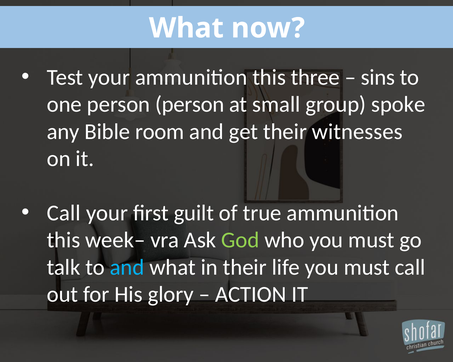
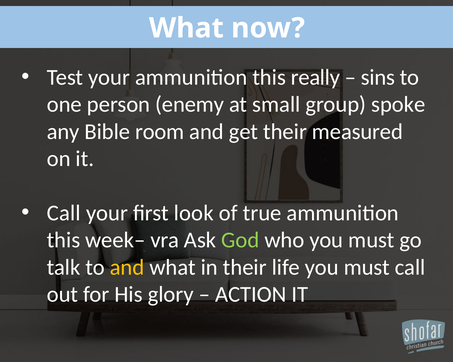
three: three -> really
person person: person -> enemy
witnesses: witnesses -> measured
guilt: guilt -> look
and at (127, 267) colour: light blue -> yellow
